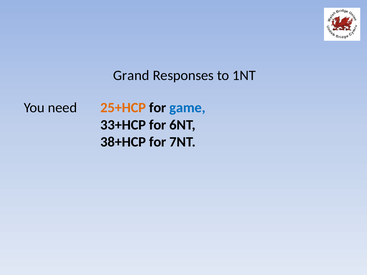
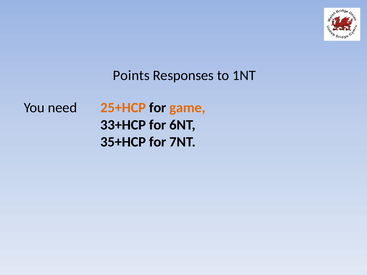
Grand: Grand -> Points
game colour: blue -> orange
38+HCP: 38+HCP -> 35+HCP
